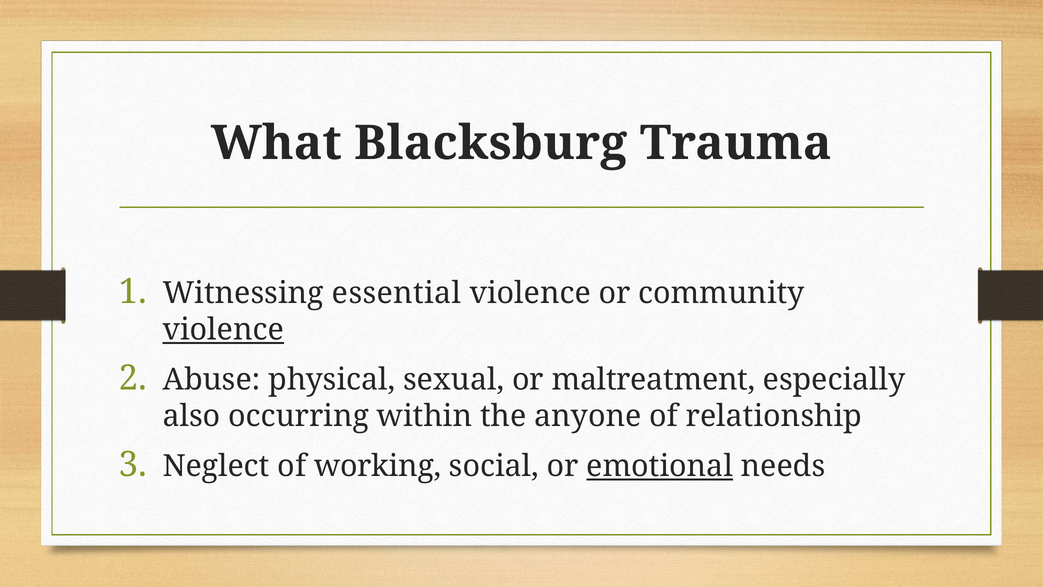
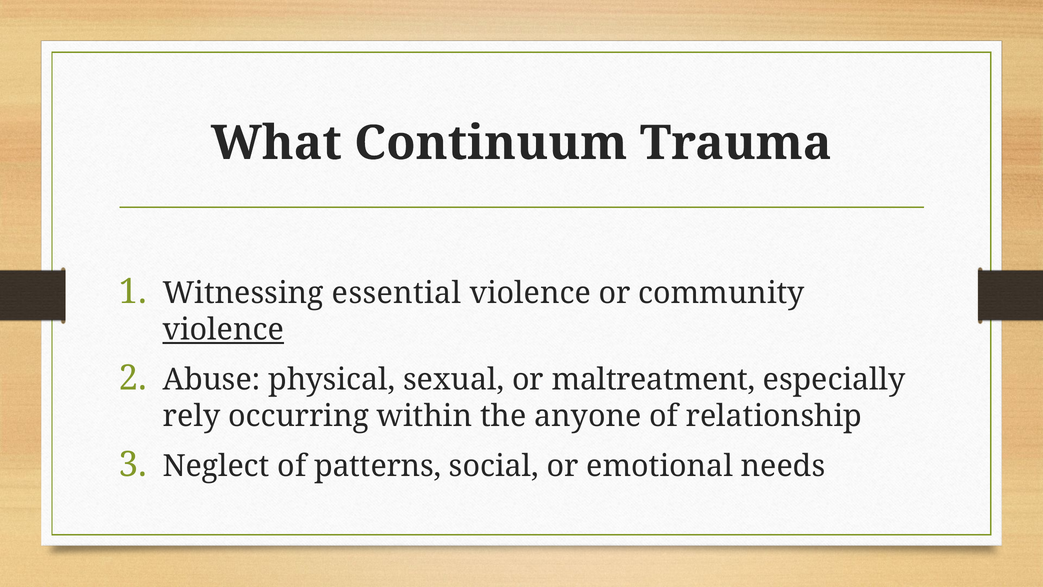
Blacksburg: Blacksburg -> Continuum
also: also -> rely
working: working -> patterns
emotional underline: present -> none
